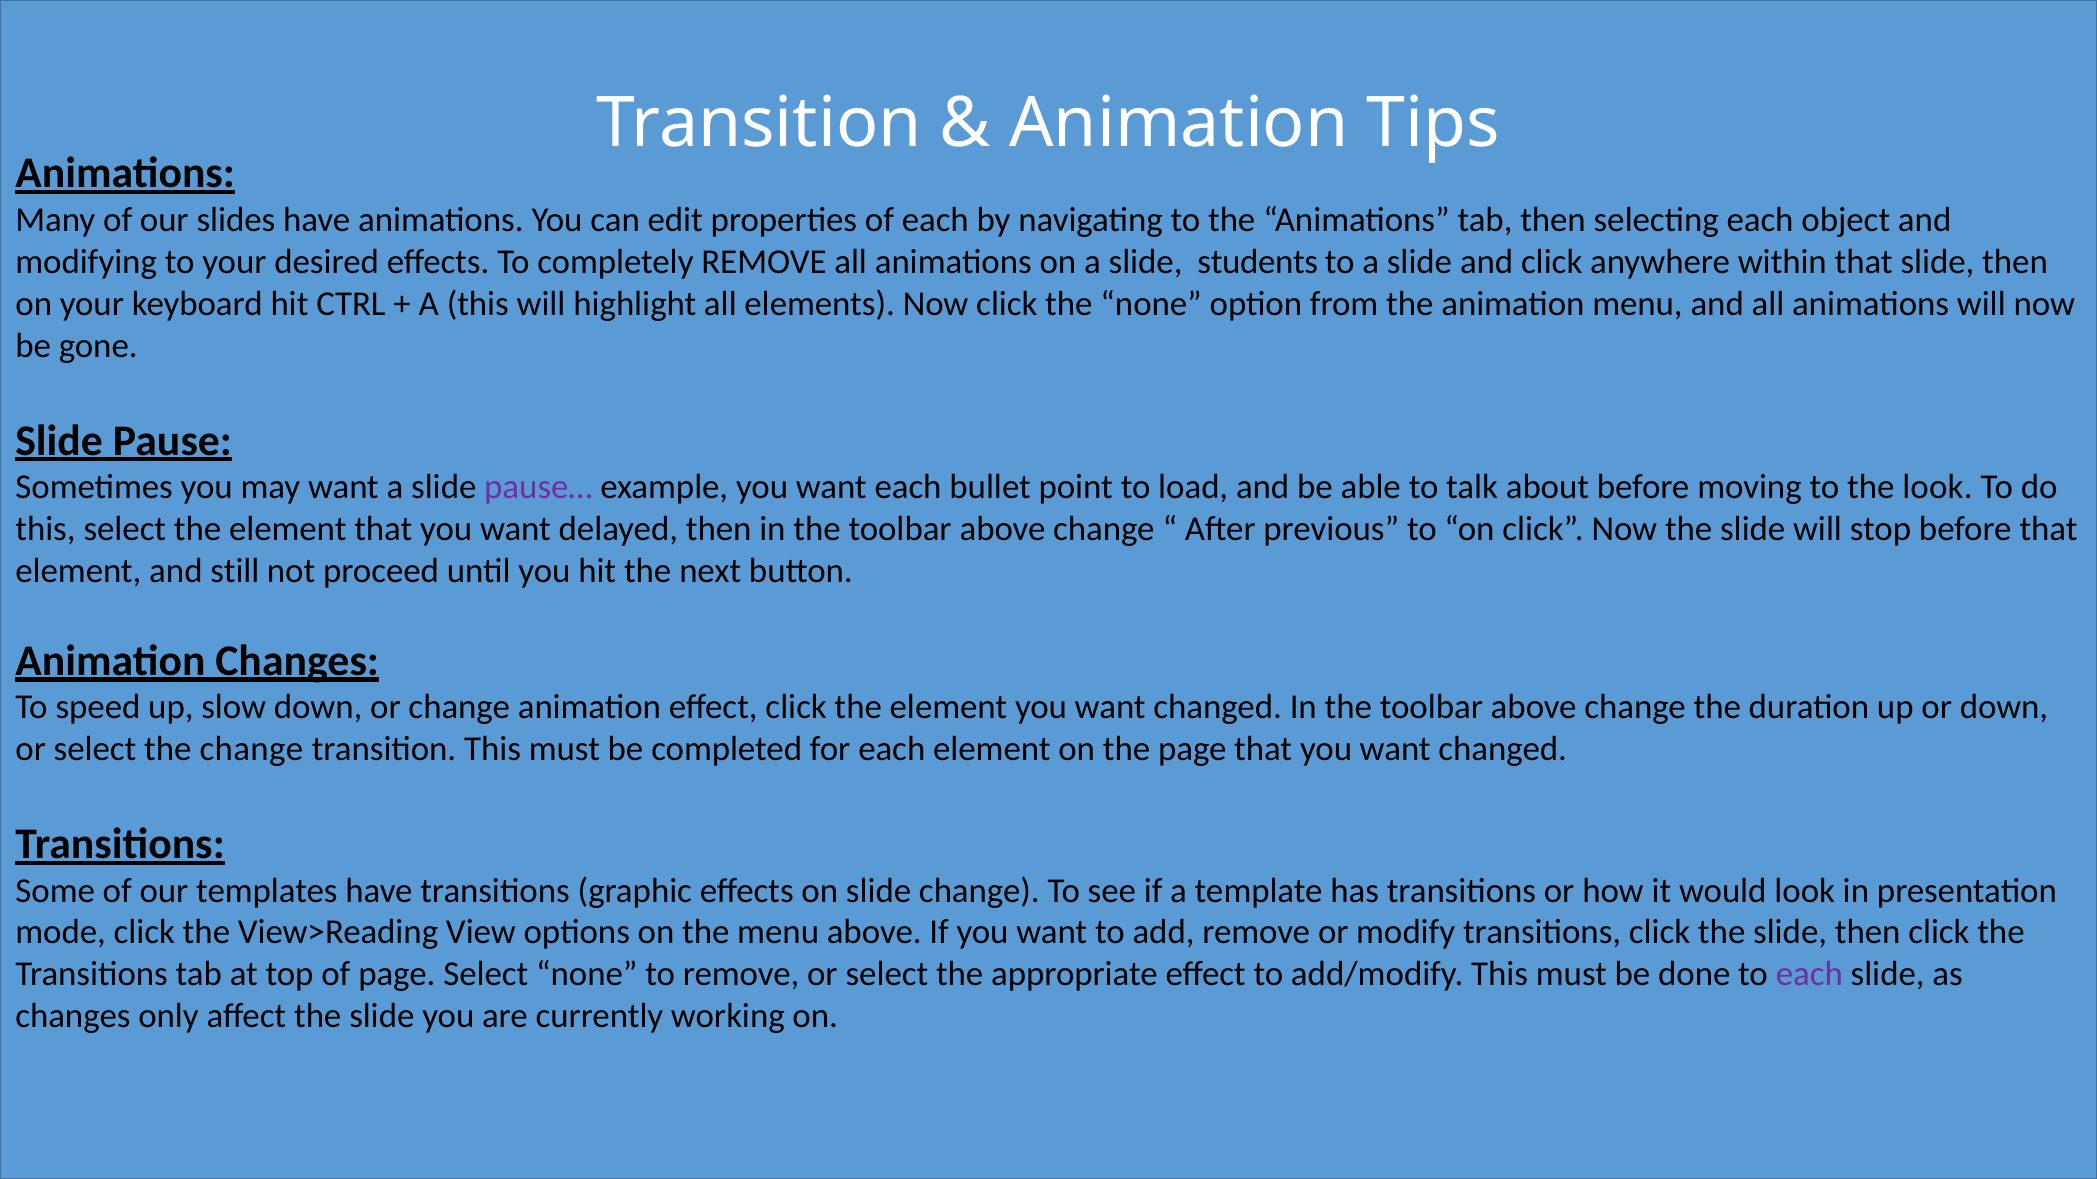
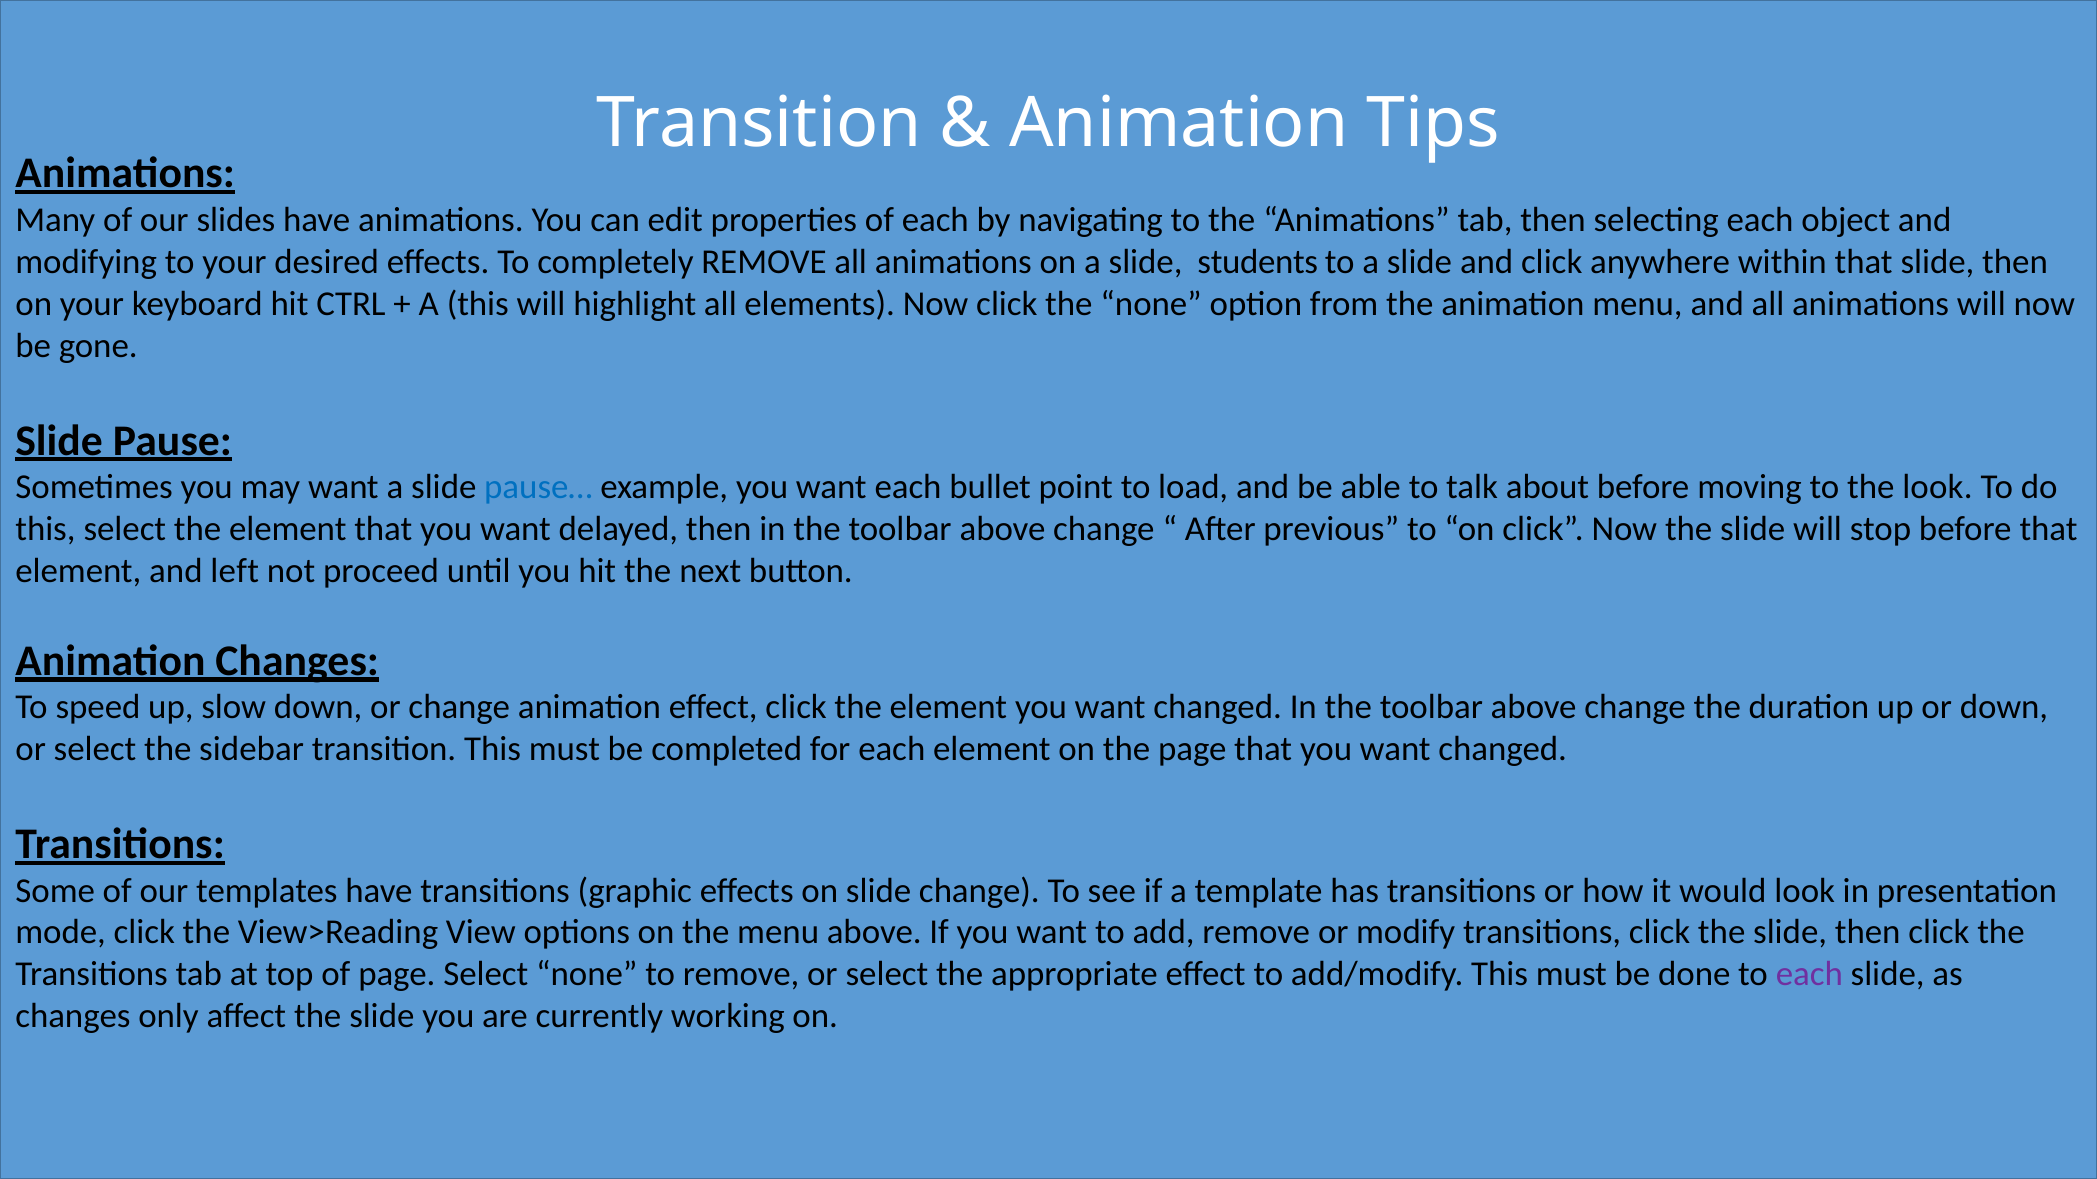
pause… colour: purple -> blue
still: still -> left
the change: change -> sidebar
